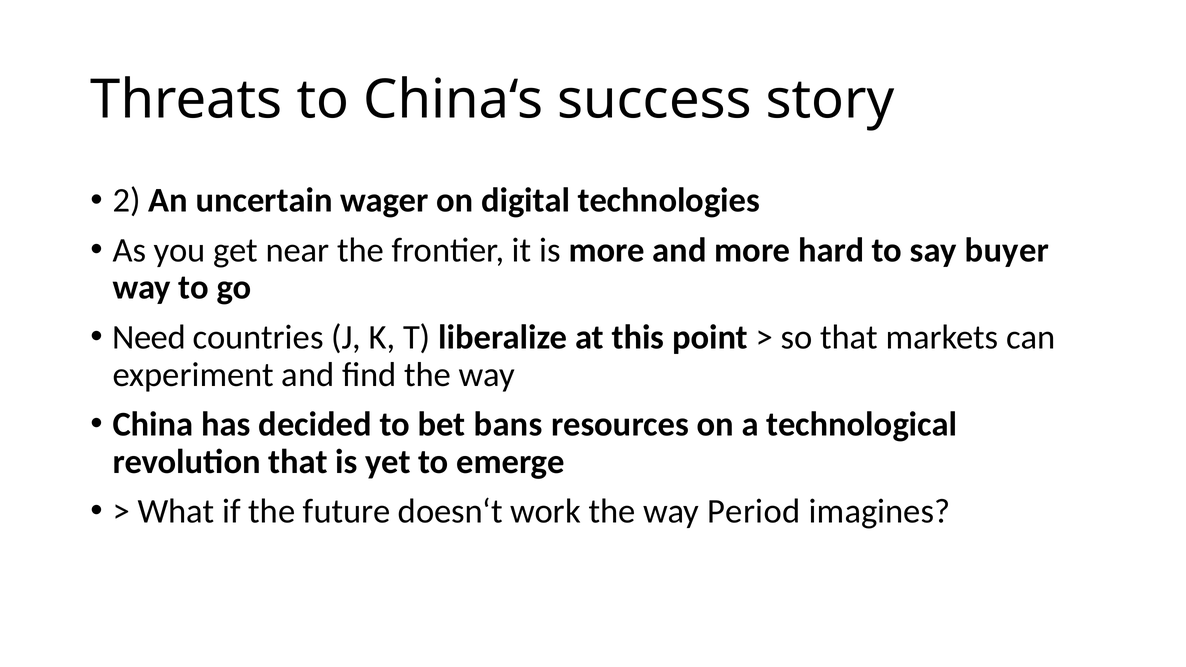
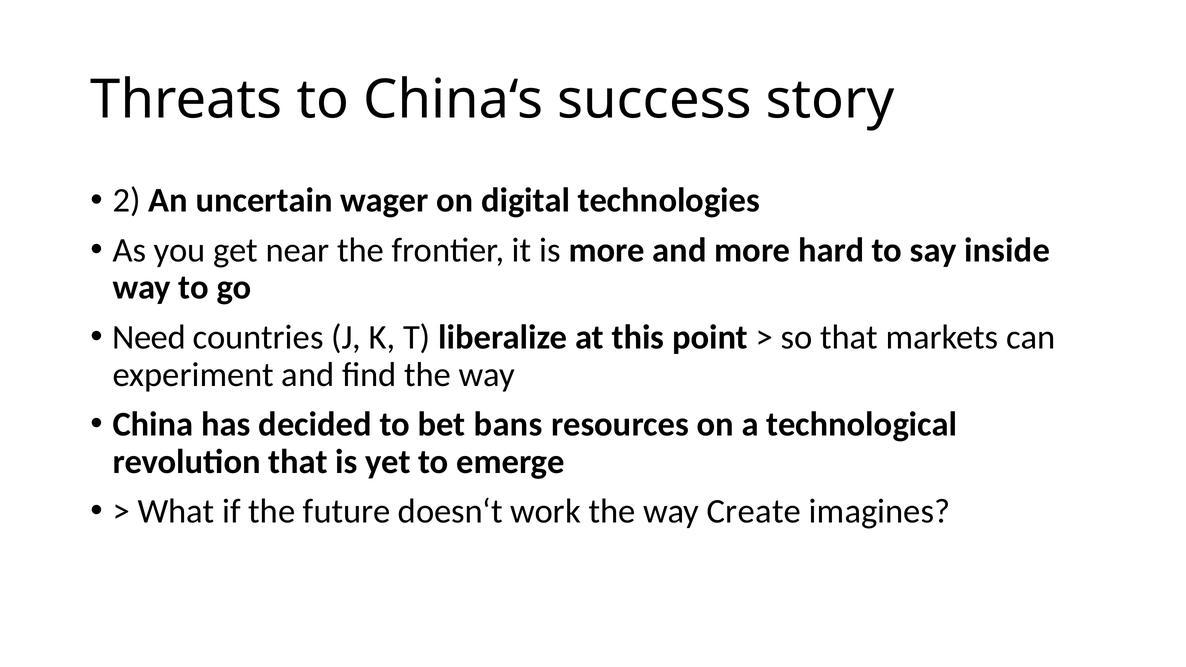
buyer: buyer -> inside
Period: Period -> Create
